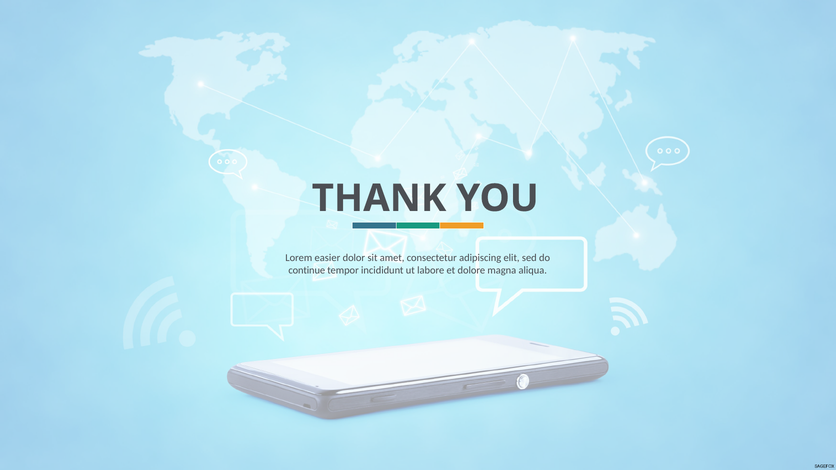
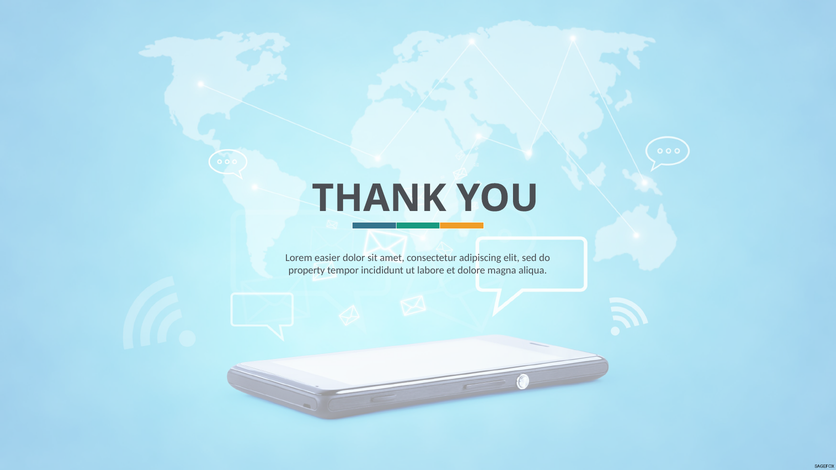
continue: continue -> property
